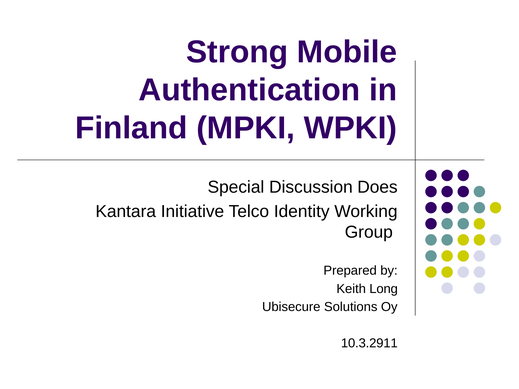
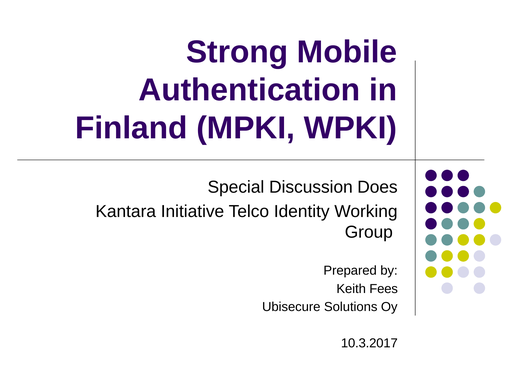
Long: Long -> Fees
10.3.2911: 10.3.2911 -> 10.3.2017
